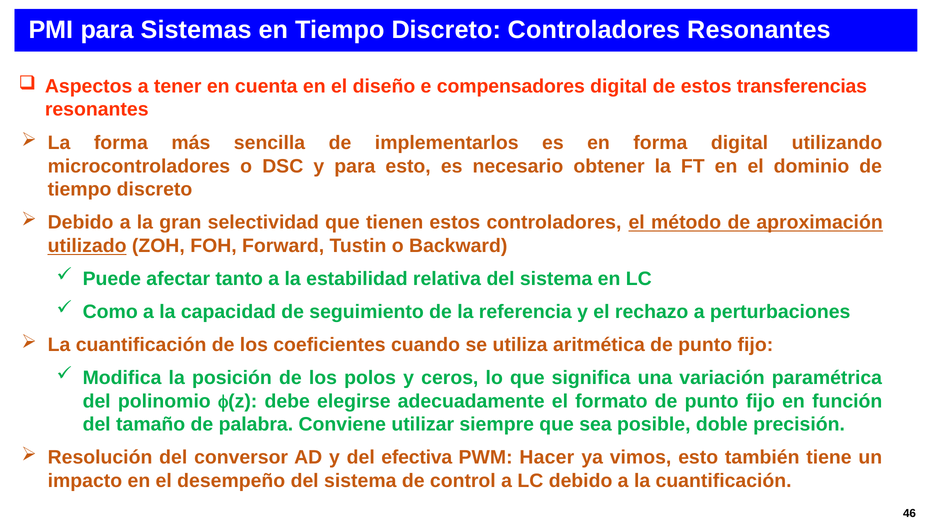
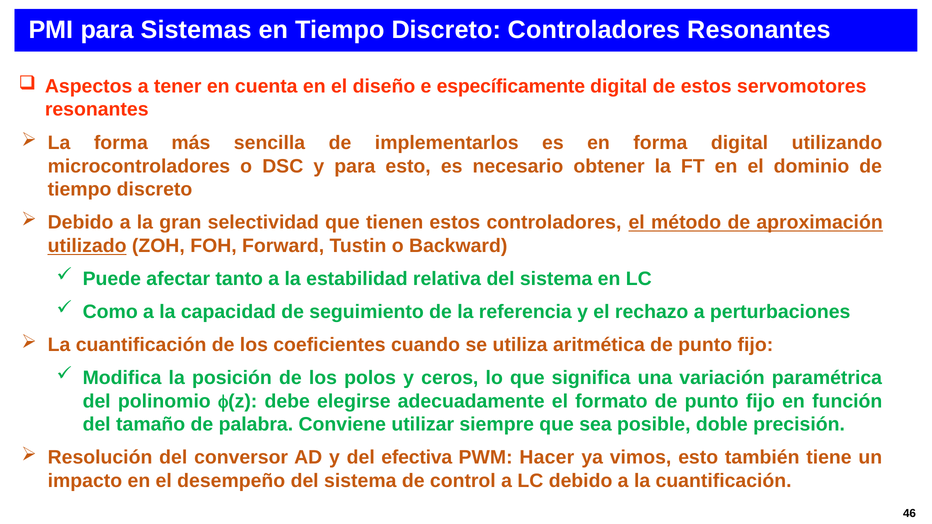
compensadores: compensadores -> específicamente
transferencias: transferencias -> servomotores
